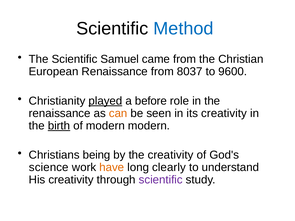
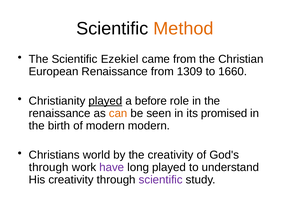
Method colour: blue -> orange
Samuel: Samuel -> Ezekiel
8037: 8037 -> 1309
9600: 9600 -> 1660
its creativity: creativity -> promised
birth underline: present -> none
being: being -> world
science at (49, 168): science -> through
have colour: orange -> purple
long clearly: clearly -> played
